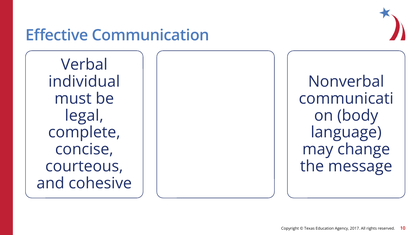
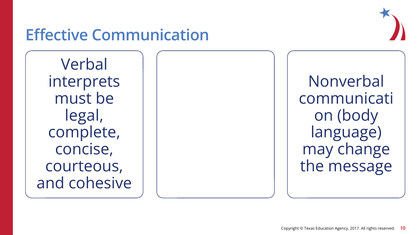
individual: individual -> interprets
